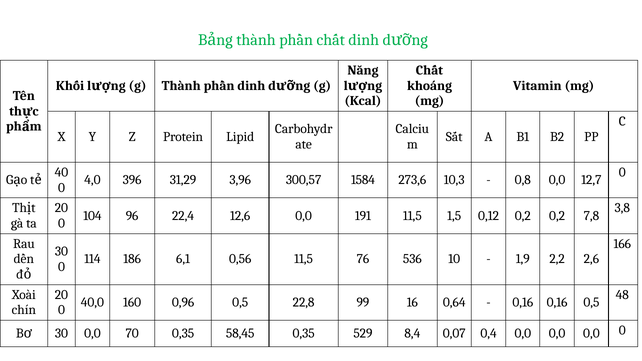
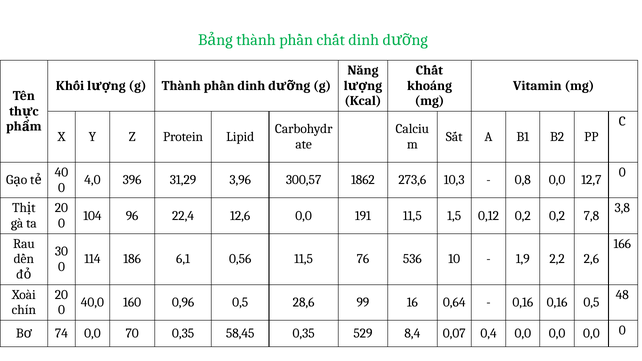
1584: 1584 -> 1862
22,8: 22,8 -> 28,6
30 at (61, 333): 30 -> 74
